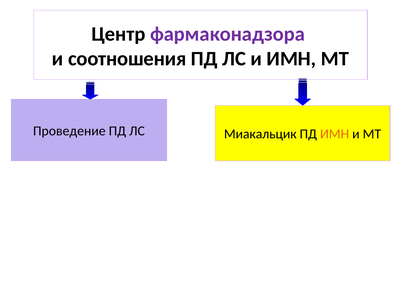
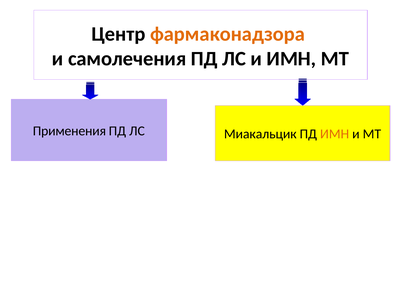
фармаконадзора colour: purple -> orange
соотношения: соотношения -> самолечения
Проведение: Проведение -> Применения
